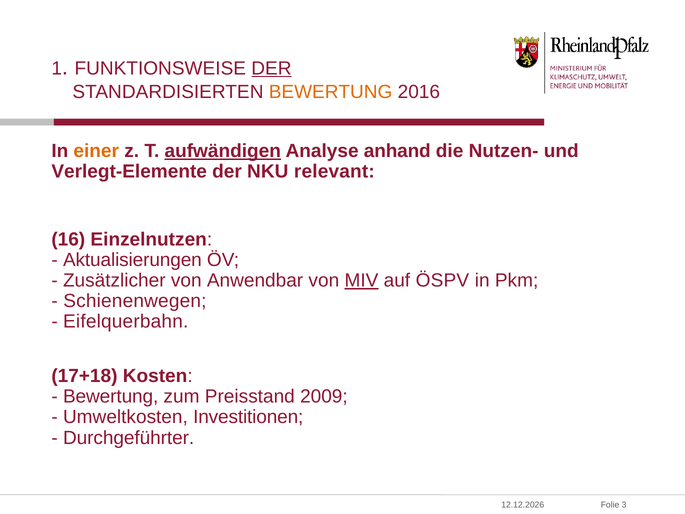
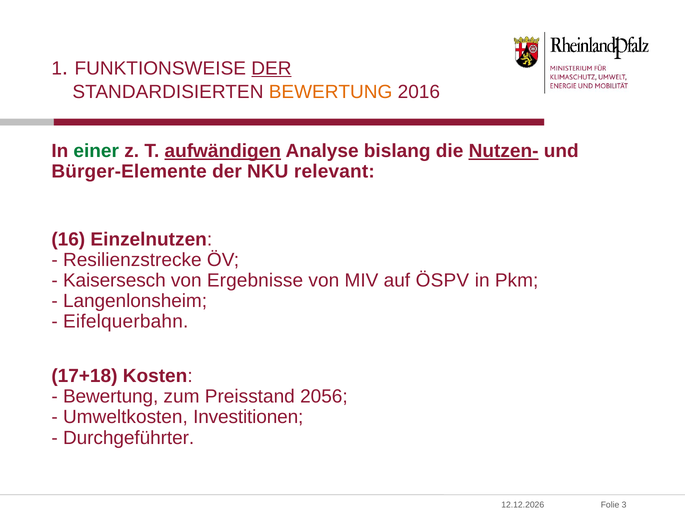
einer colour: orange -> green
anhand: anhand -> bislang
Nutzen- underline: none -> present
Verlegt-Elemente: Verlegt-Elemente -> Bürger-Elemente
Aktualisierungen: Aktualisierungen -> Resilienzstrecke
Zusätzlicher: Zusätzlicher -> Kaisersesch
Anwendbar: Anwendbar -> Ergebnisse
MIV underline: present -> none
Schienenwegen: Schienenwegen -> Langenlonsheim
2009: 2009 -> 2056
